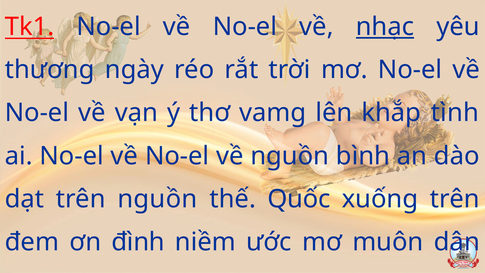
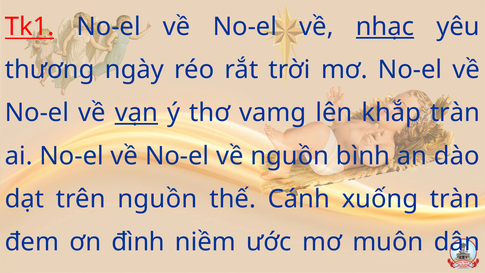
vạn underline: none -> present
khắp tình: tình -> tràn
Quốc: Quốc -> Cánh
xuống trên: trên -> tràn
